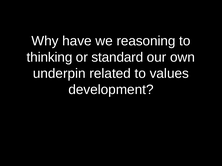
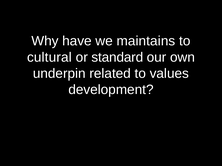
reasoning: reasoning -> maintains
thinking: thinking -> cultural
